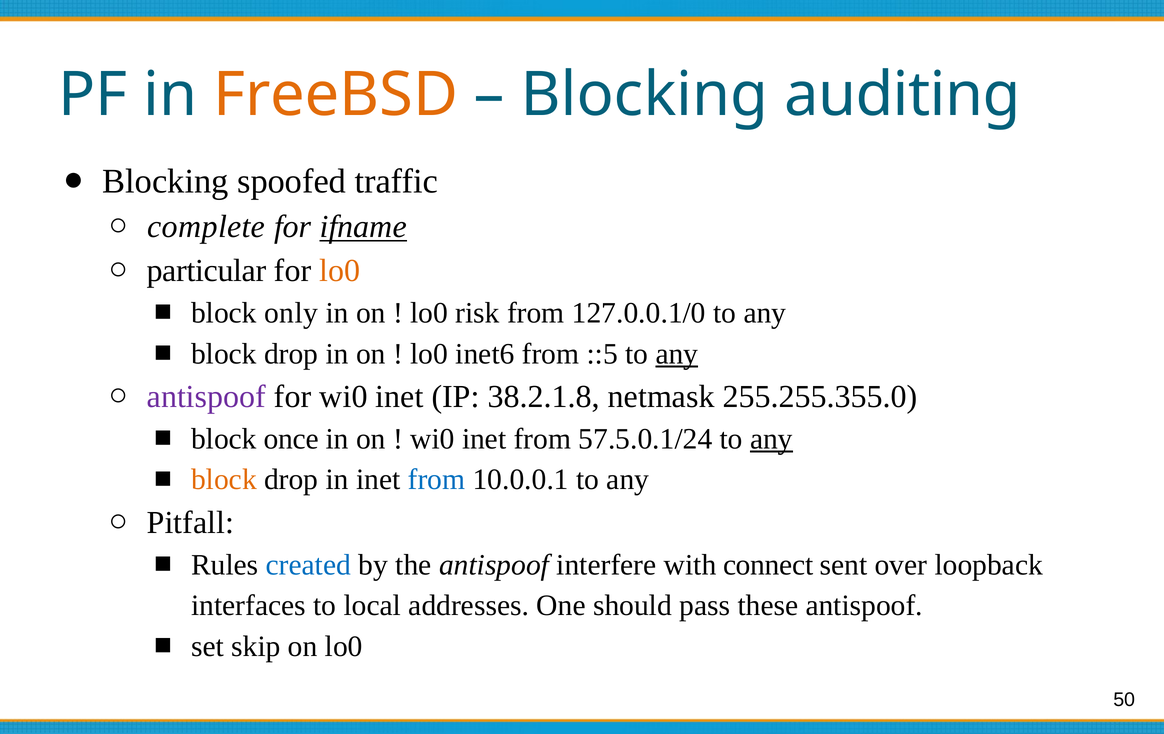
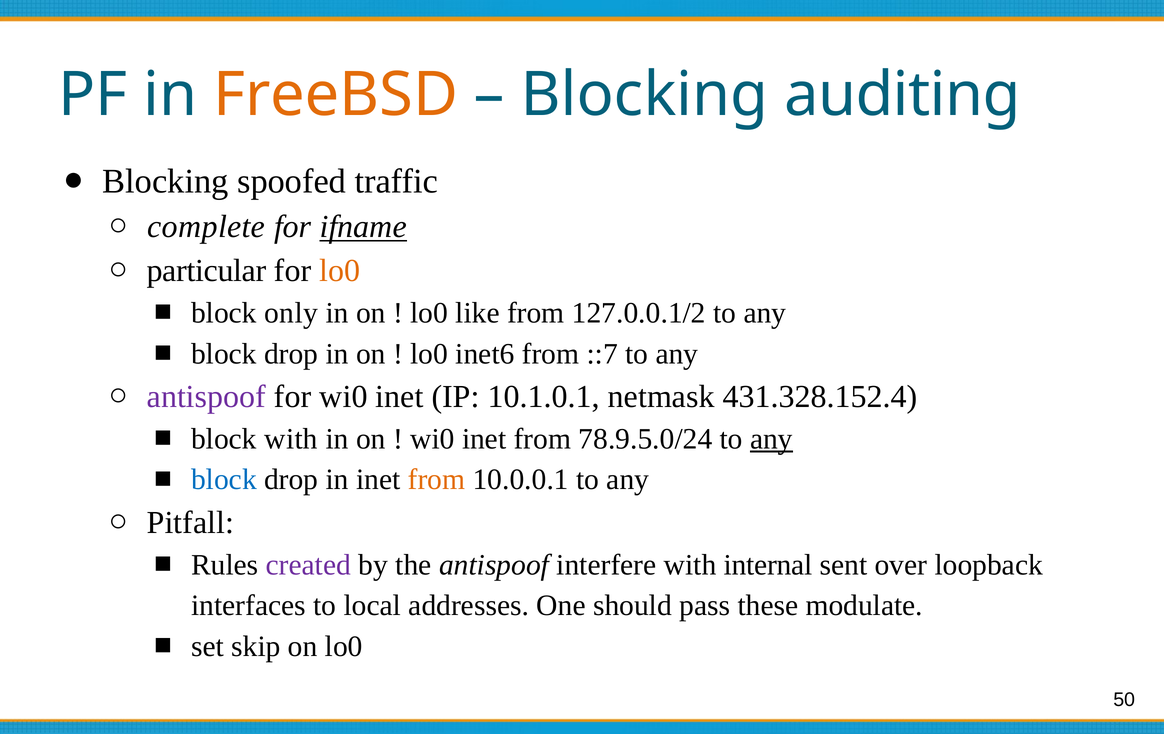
risk: risk -> like
127.0.0.1/0: 127.0.0.1/0 -> 127.0.0.1/2
::5: ::5 -> ::7
any at (677, 354) underline: present -> none
38.2.1.8: 38.2.1.8 -> 10.1.0.1
255.255.355.0: 255.255.355.0 -> 431.328.152.4
block once: once -> with
57.5.0.1/24: 57.5.0.1/24 -> 78.9.5.0/24
block at (224, 479) colour: orange -> blue
from at (436, 479) colour: blue -> orange
created colour: blue -> purple
connect: connect -> internal
these antispoof: antispoof -> modulate
